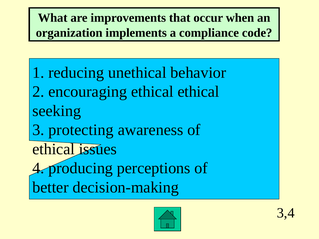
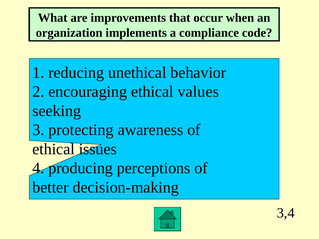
ethical ethical: ethical -> values
